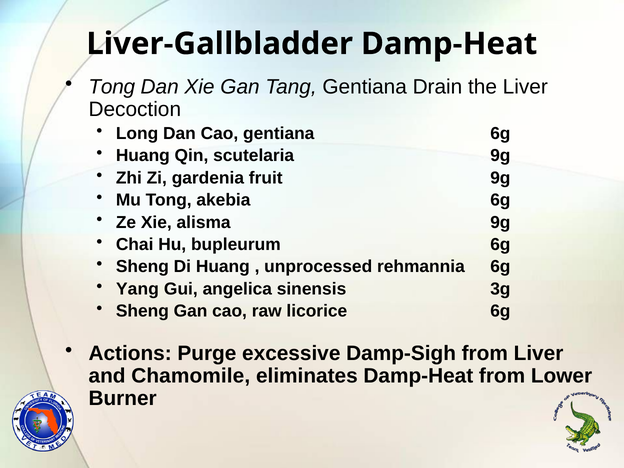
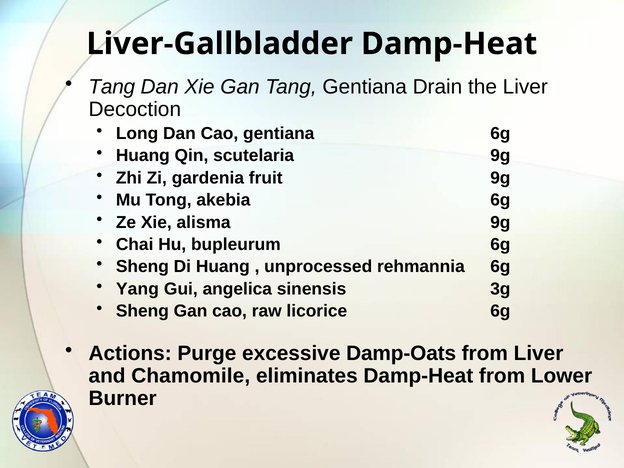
Tong at (112, 87): Tong -> Tang
Damp-Sigh: Damp-Sigh -> Damp-Oats
